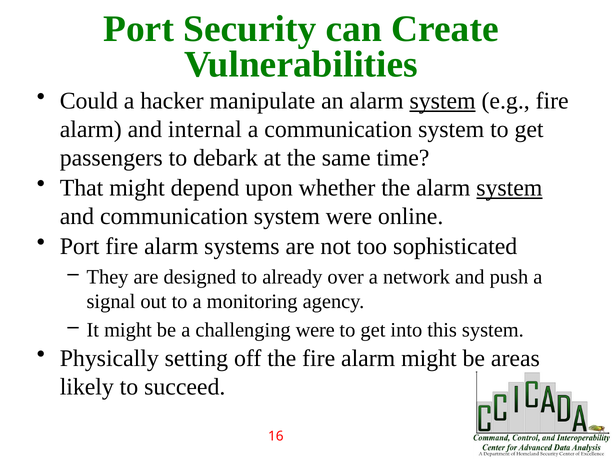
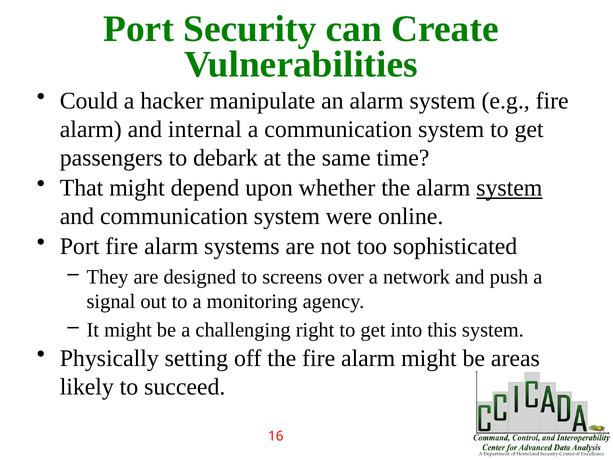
system at (443, 101) underline: present -> none
already: already -> screens
challenging were: were -> right
